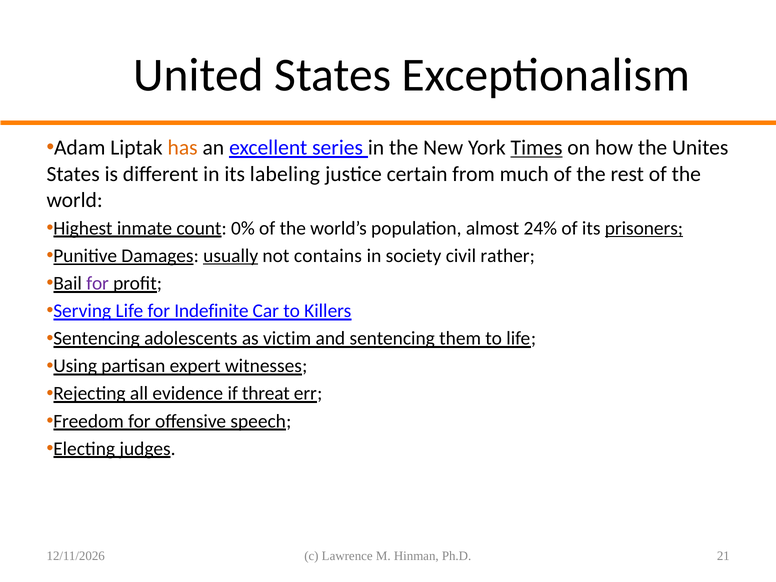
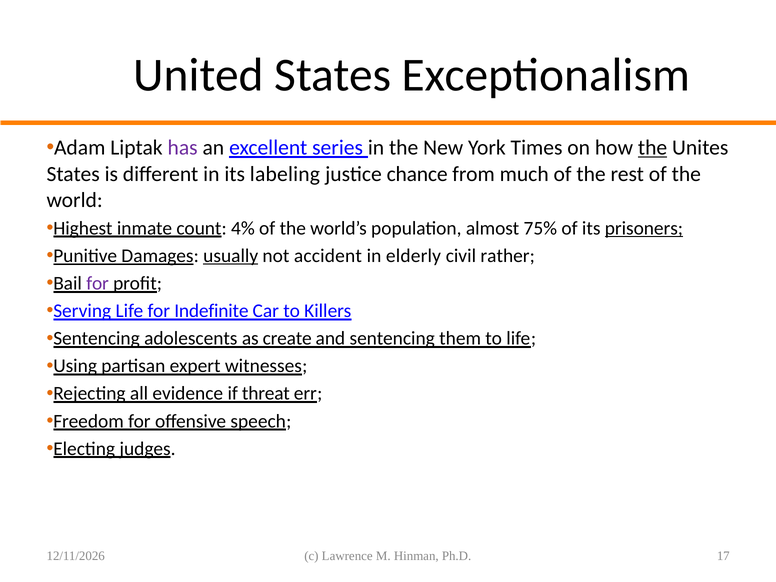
has colour: orange -> purple
Times underline: present -> none
the at (653, 148) underline: none -> present
certain: certain -> chance
0%: 0% -> 4%
24%: 24% -> 75%
contains: contains -> accident
society: society -> elderly
victim: victim -> create
21: 21 -> 17
